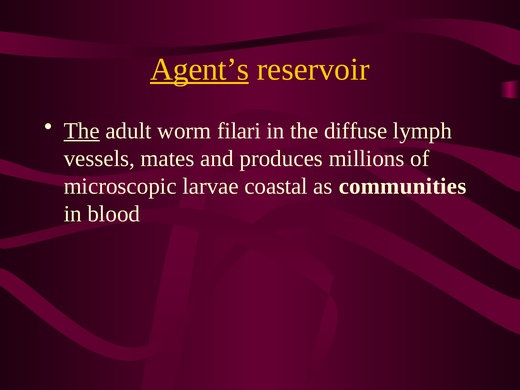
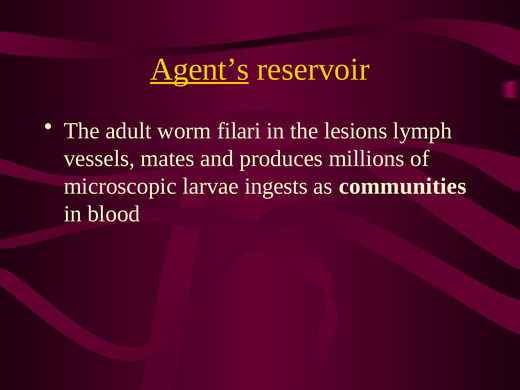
The at (82, 131) underline: present -> none
diffuse: diffuse -> lesions
coastal: coastal -> ingests
